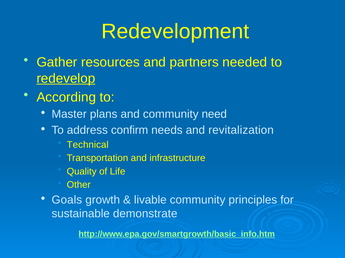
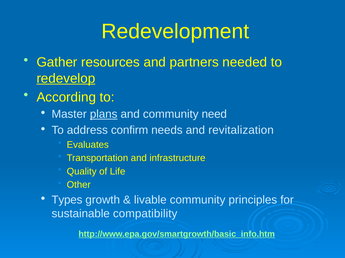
plans underline: none -> present
Technical: Technical -> Evaluates
Goals: Goals -> Types
demonstrate: demonstrate -> compatibility
